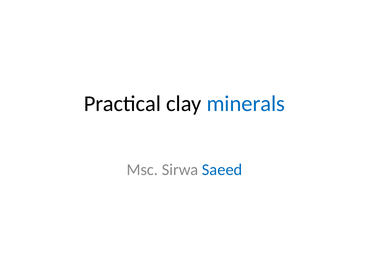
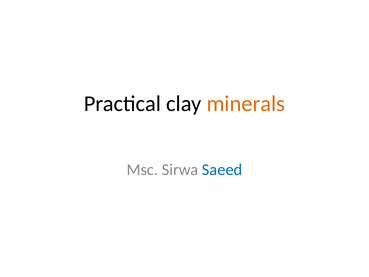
minerals colour: blue -> orange
